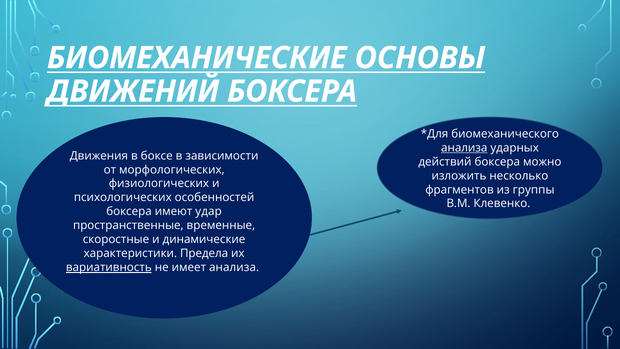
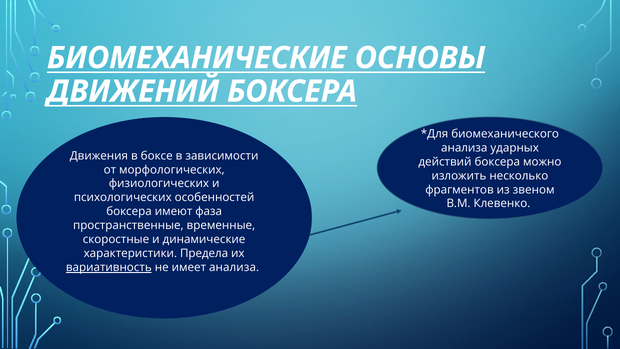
анализа at (464, 148) underline: present -> none
группы: группы -> звеном
удар: удар -> фаза
